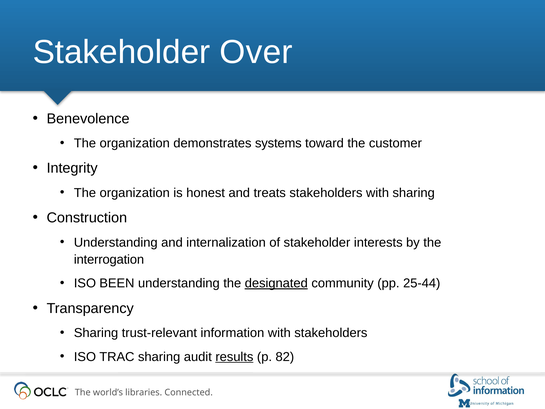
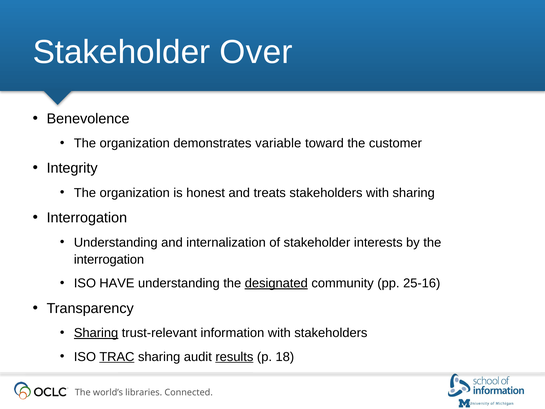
systems: systems -> variable
Construction at (87, 218): Construction -> Interrogation
BEEN: BEEN -> HAVE
25-44: 25-44 -> 25-16
Sharing at (96, 333) underline: none -> present
TRAC underline: none -> present
82: 82 -> 18
